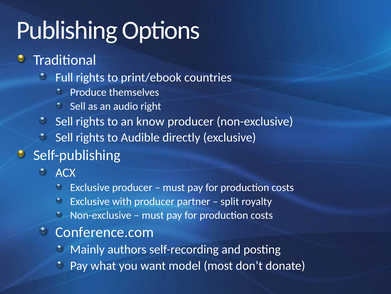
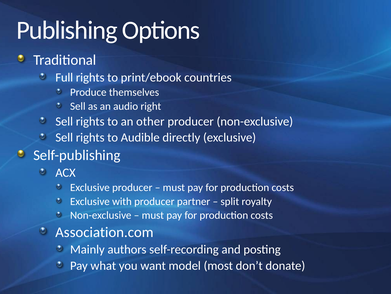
know: know -> other
Conference.com: Conference.com -> Association.com
